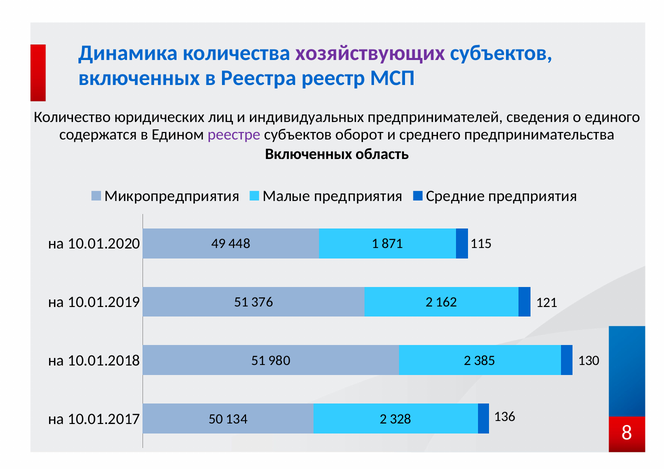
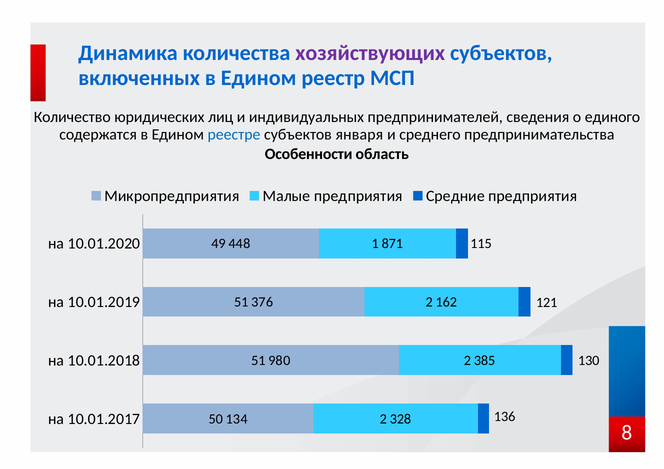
включенных в Реестра: Реестра -> Едином
реестре colour: purple -> blue
оборот: оборот -> января
Включенных at (309, 154): Включенных -> Особенности
